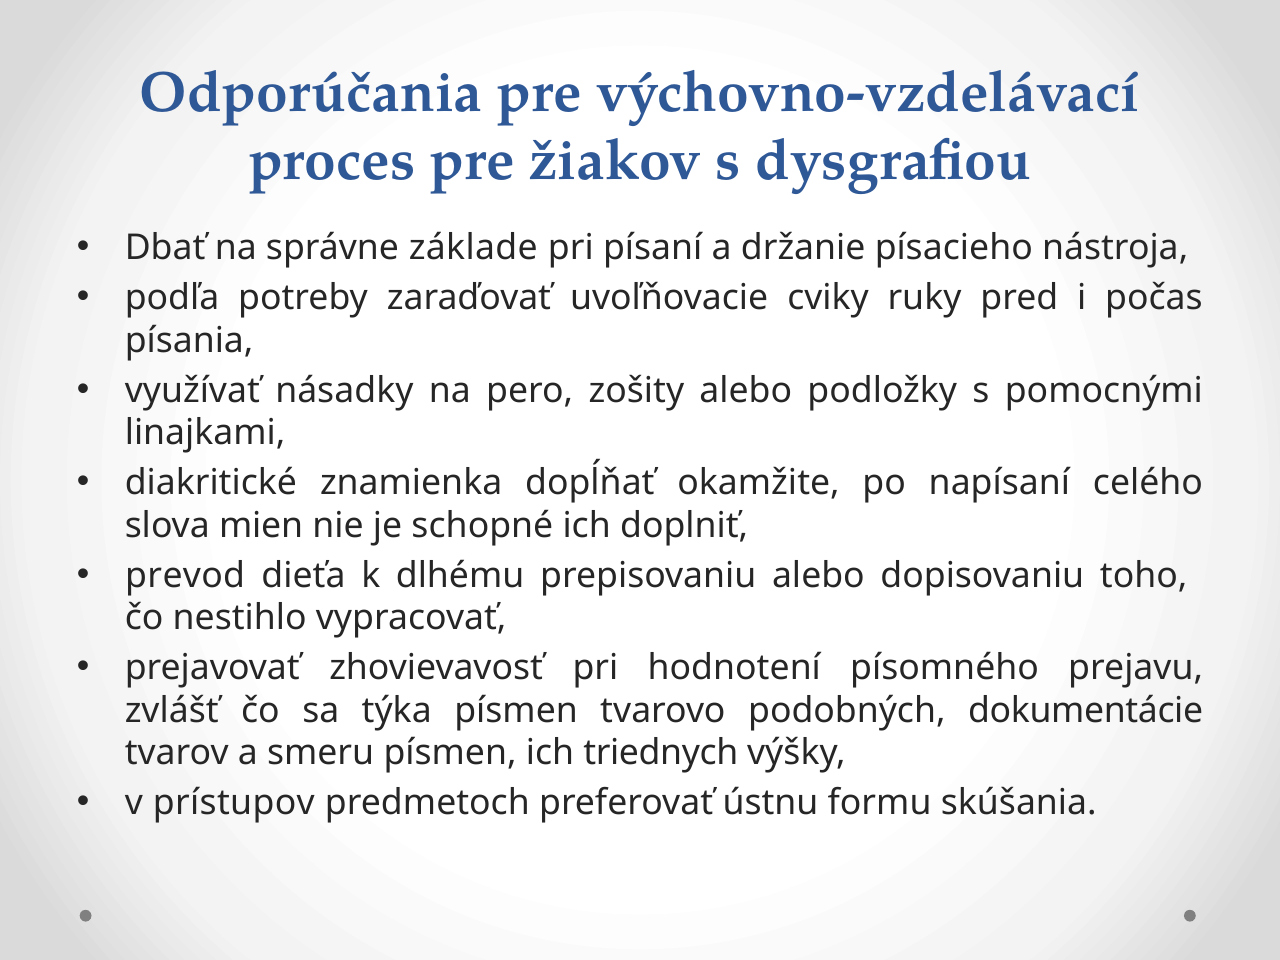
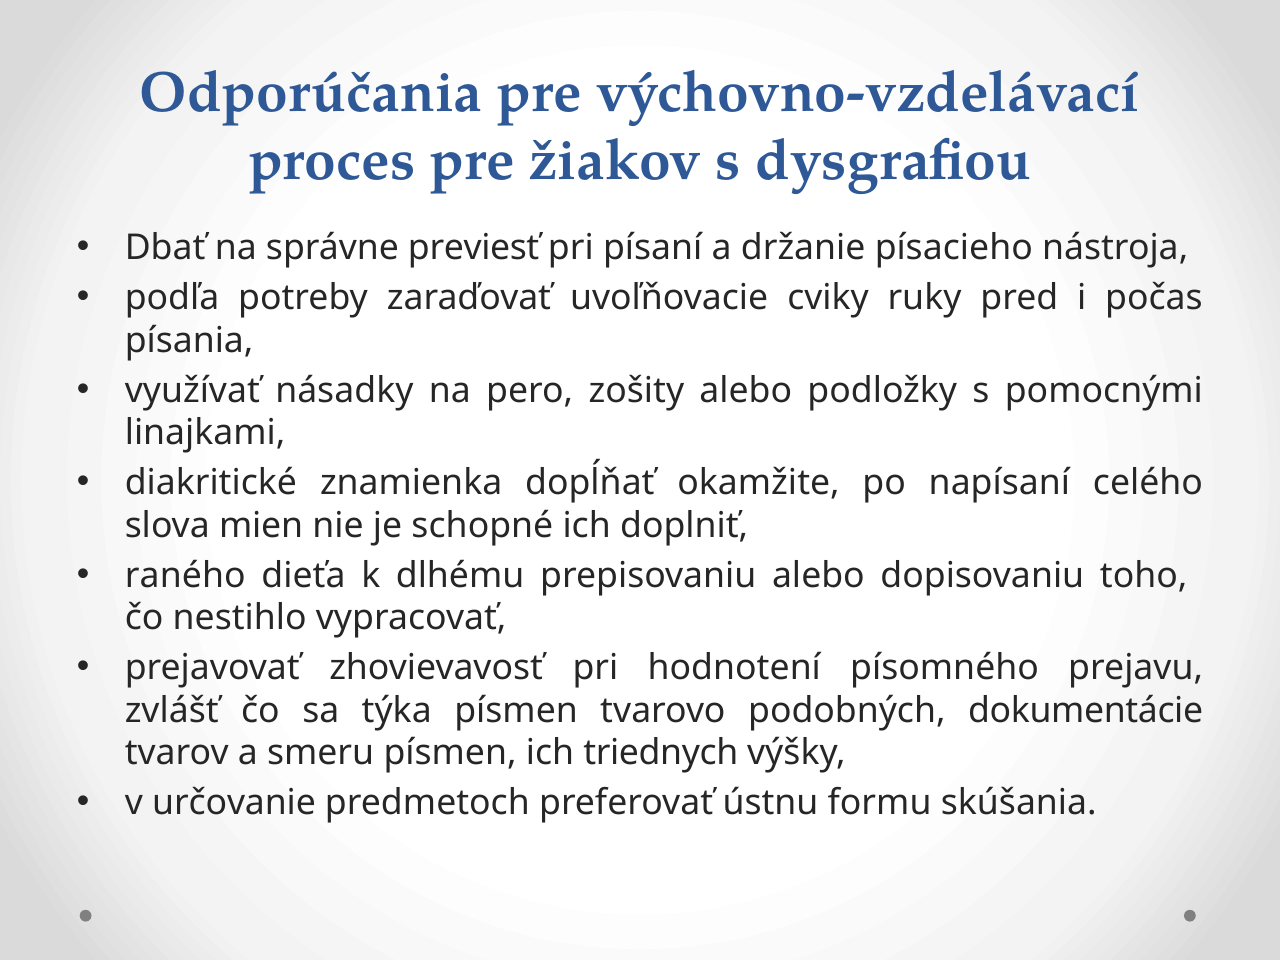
základe: základe -> previesť
prevod: prevod -> raného
prístupov: prístupov -> určovanie
